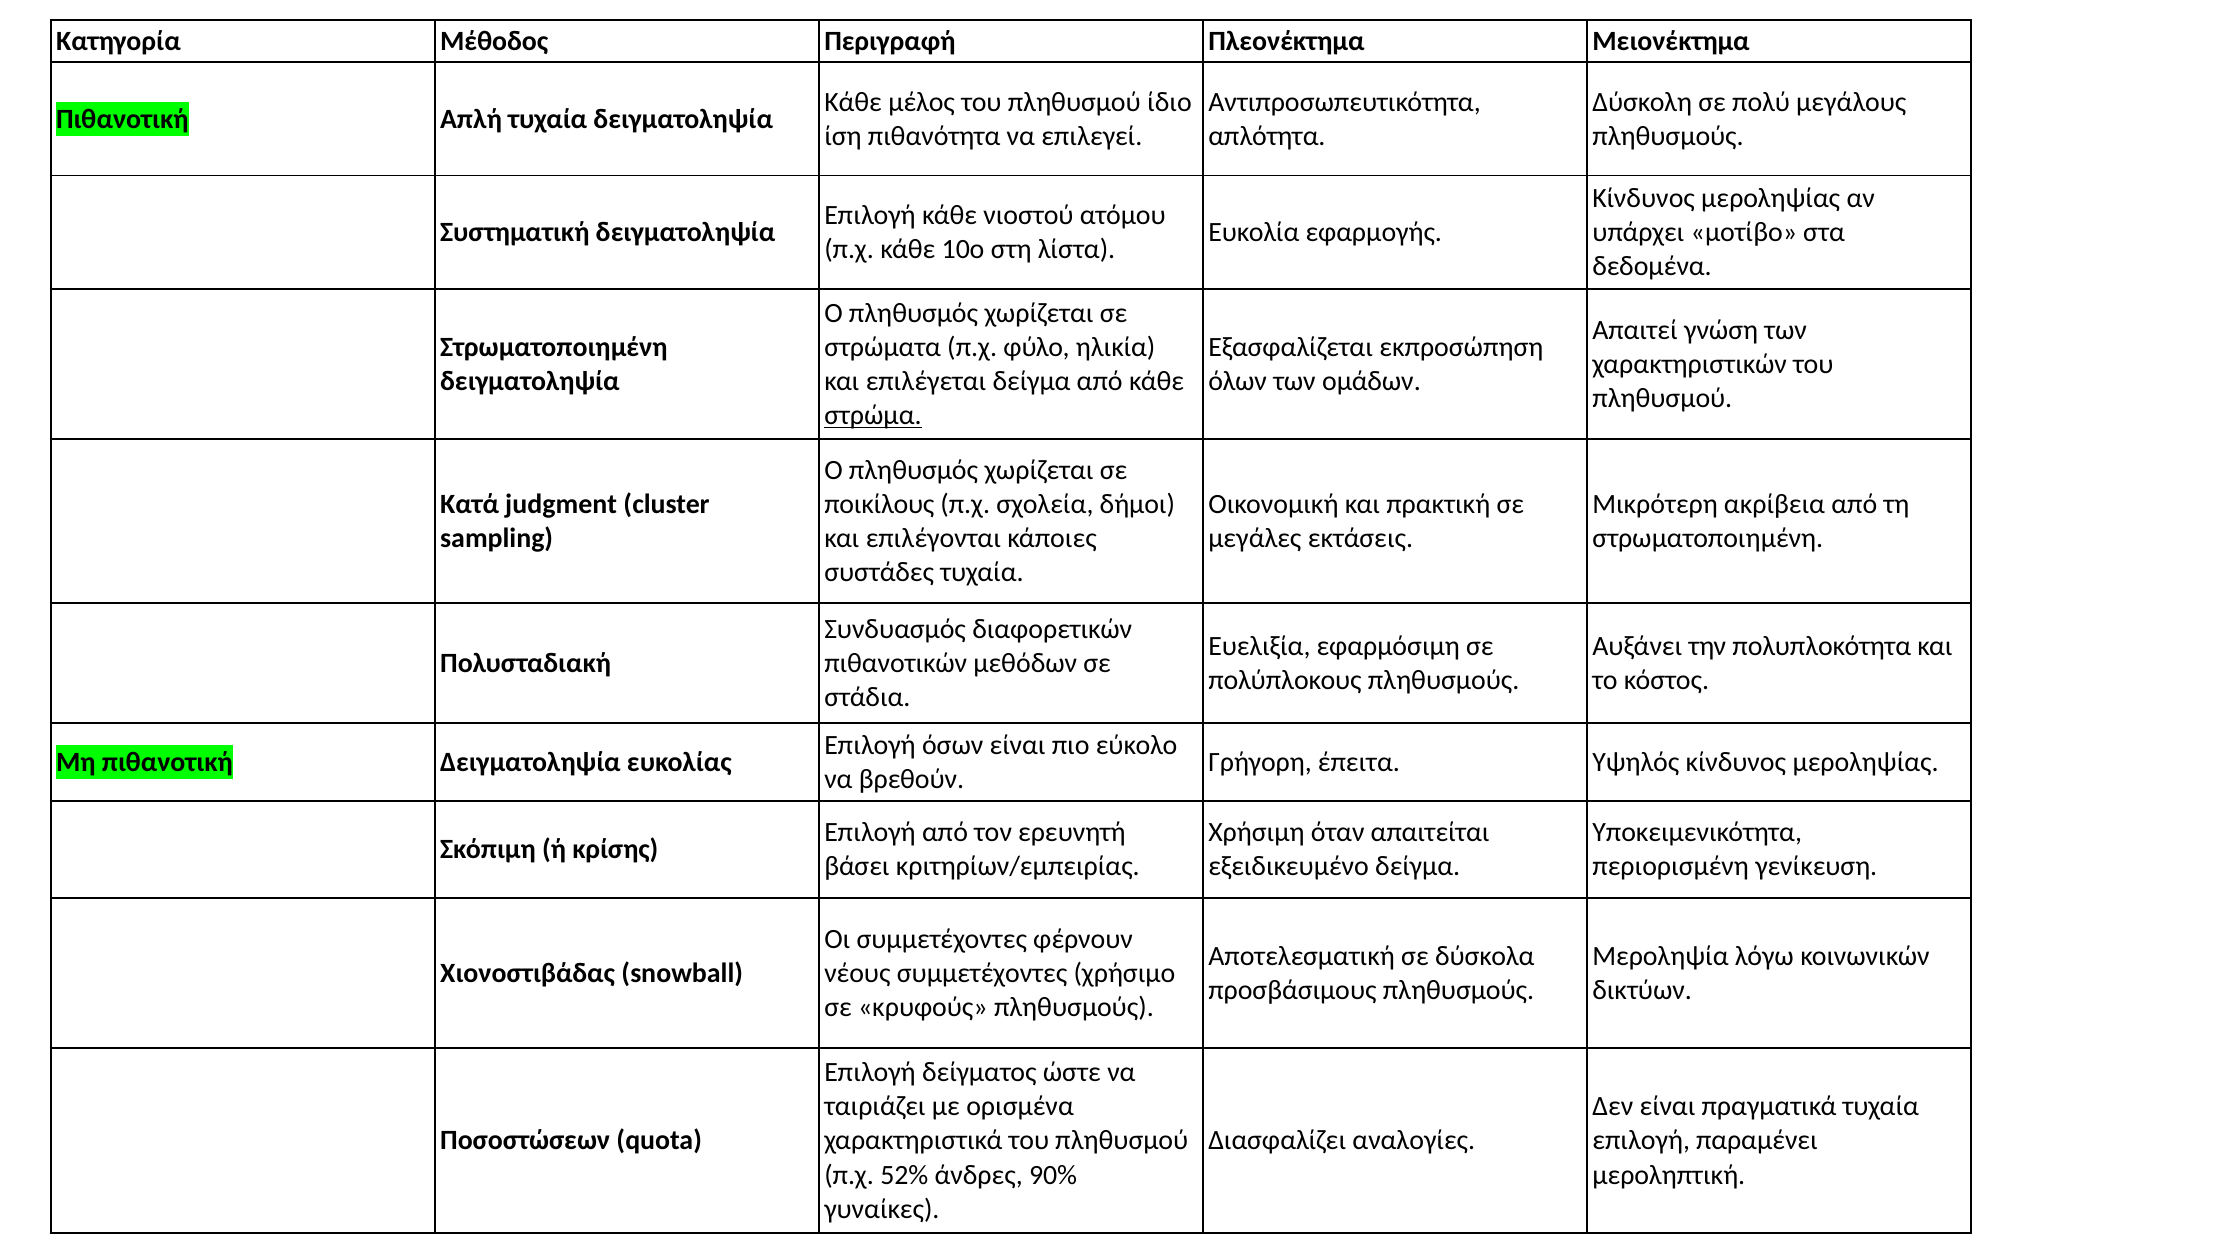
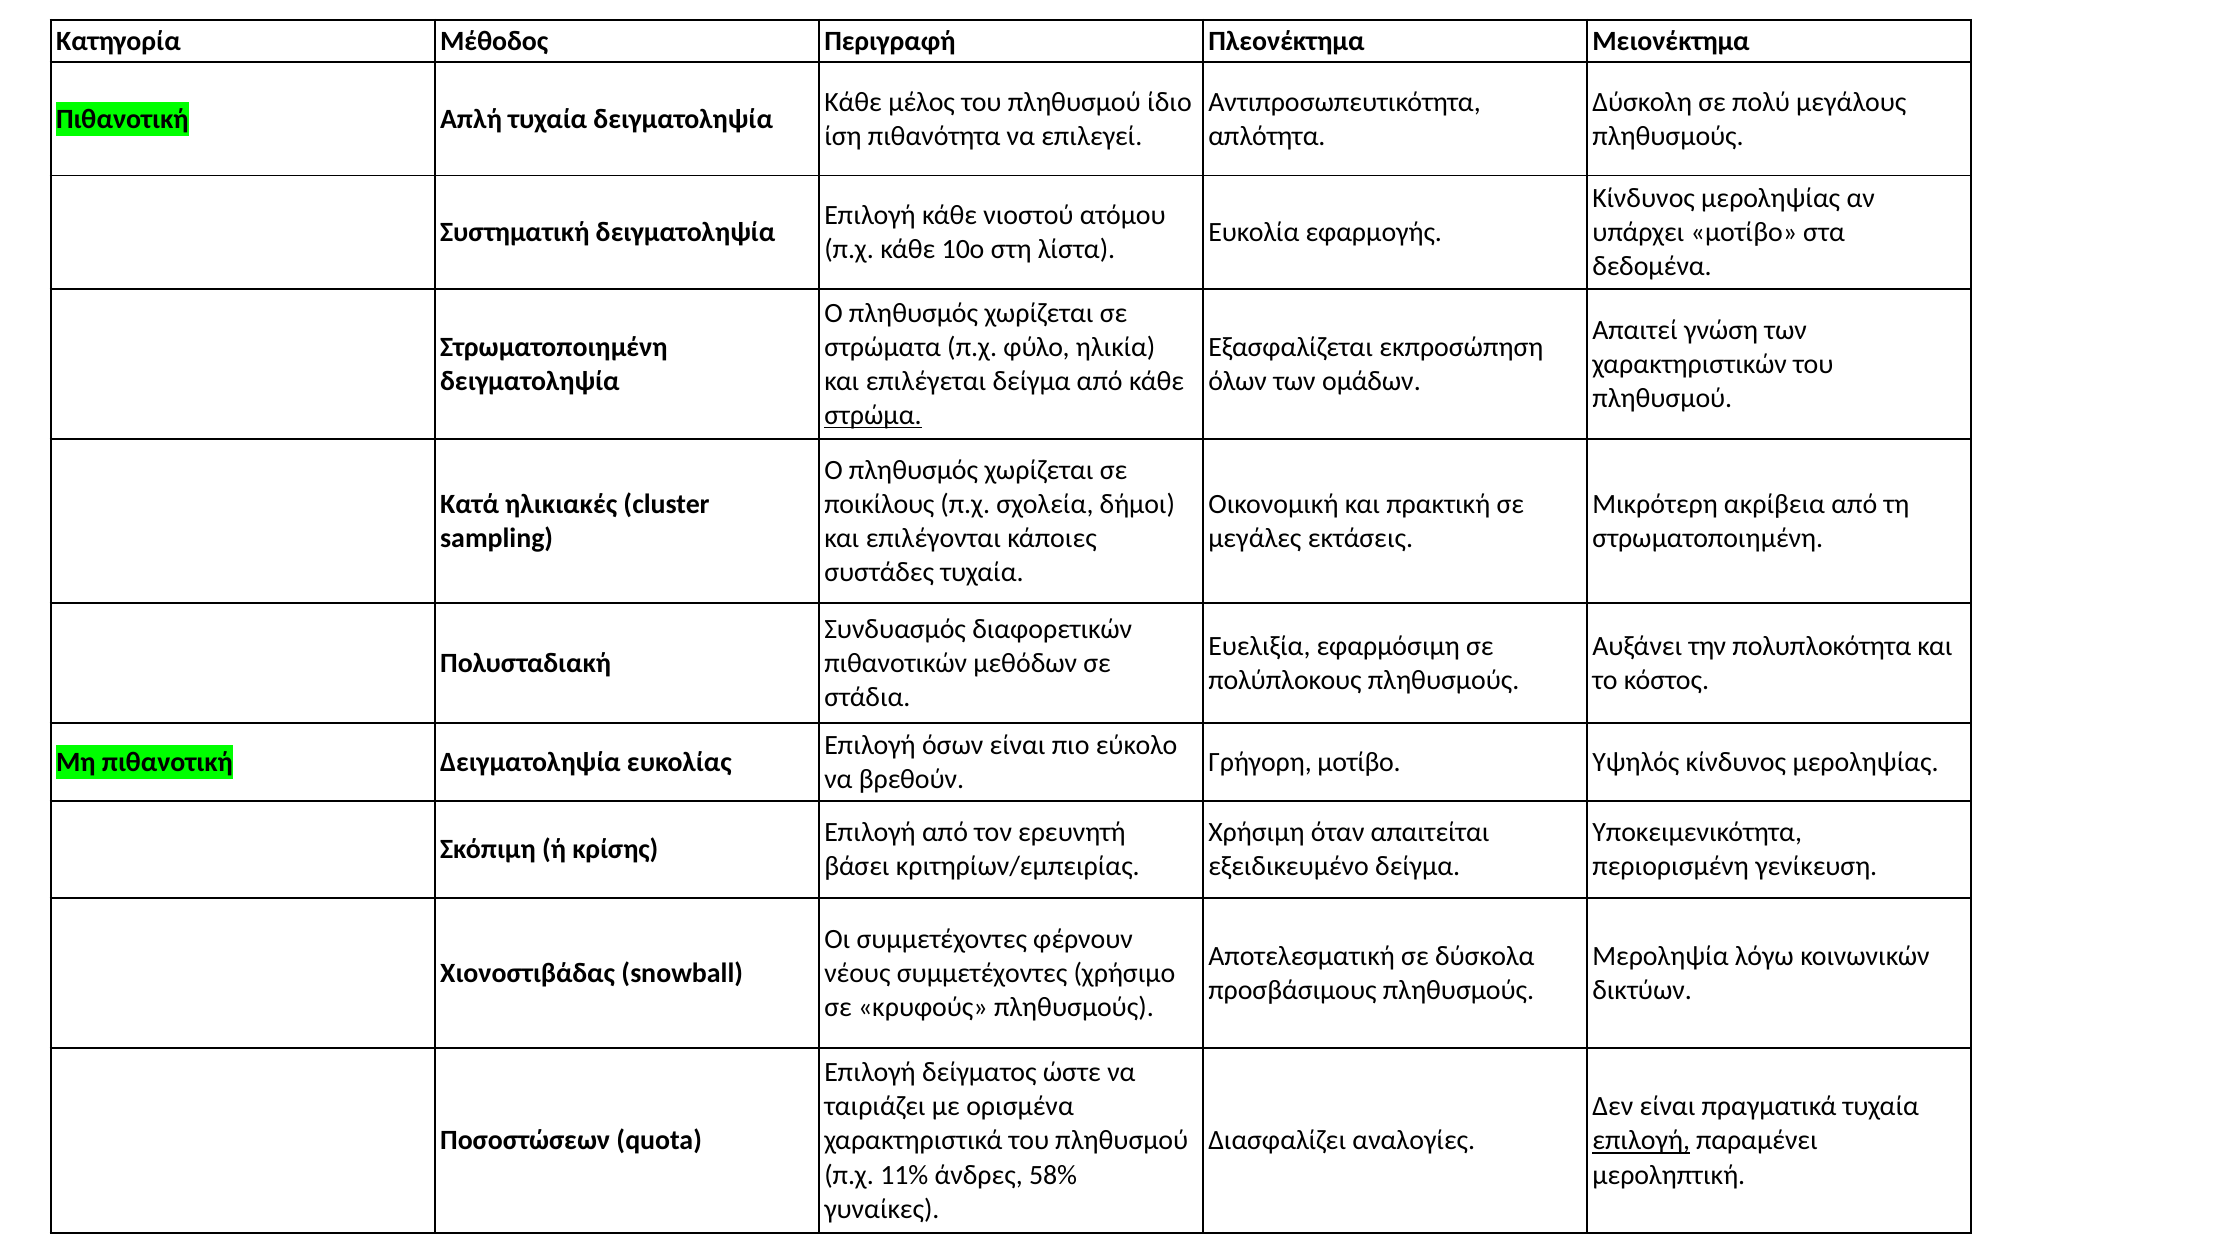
judgment: judgment -> ηλικιακές
Γρήγορη έπειτα: έπειτα -> μοτίβο
επιλογή at (1641, 1141) underline: none -> present
52%: 52% -> 11%
90%: 90% -> 58%
